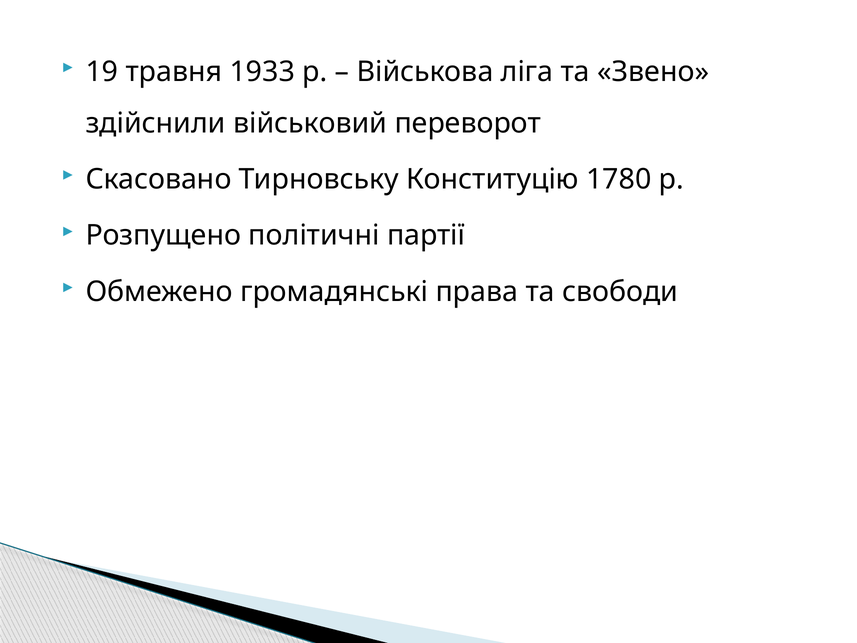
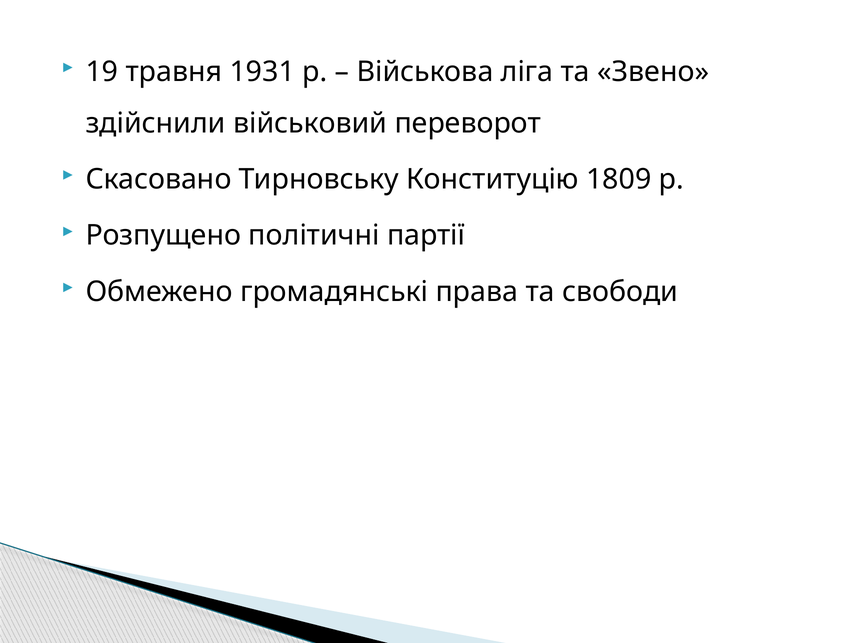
1933: 1933 -> 1931
1780: 1780 -> 1809
